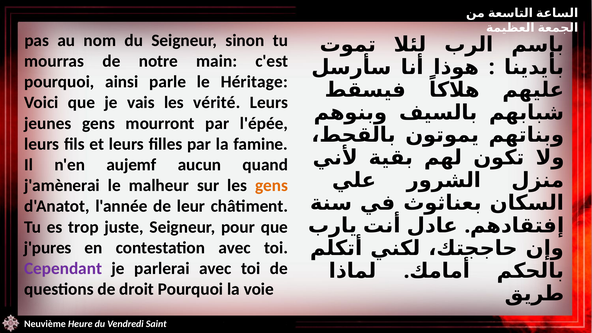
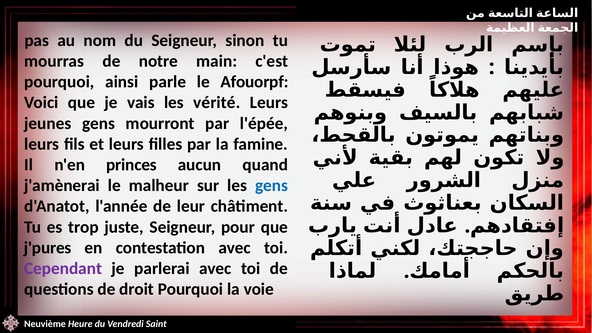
Héritage: Héritage -> Afouorpf
aujemf: aujemf -> princes
gens at (272, 186) colour: orange -> blue
